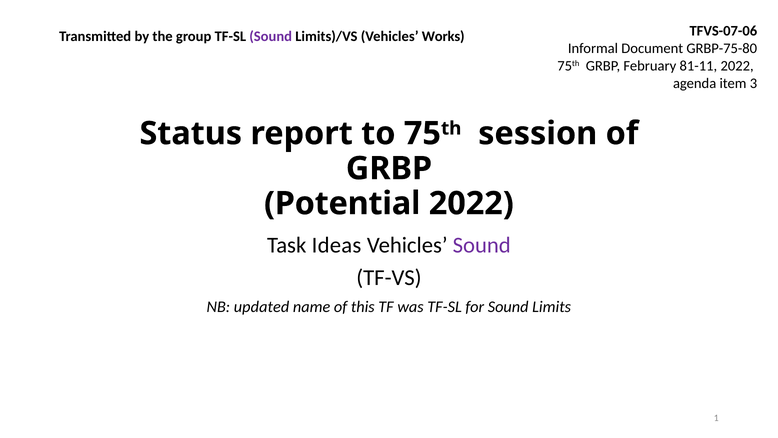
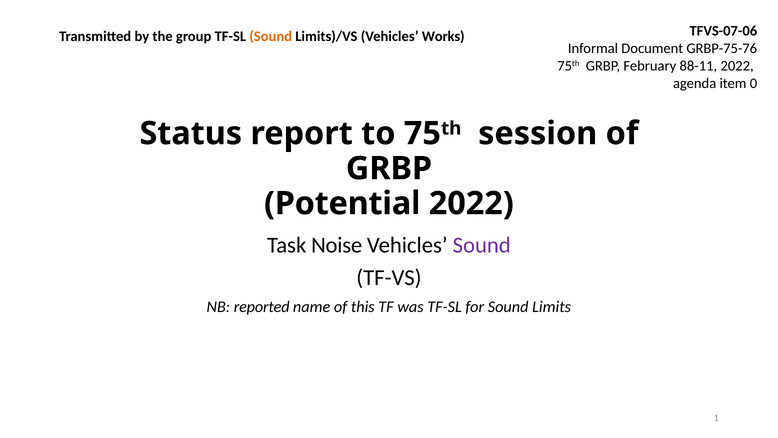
Sound at (271, 37) colour: purple -> orange
GRBP-75-80: GRBP-75-80 -> GRBP-75-76
81-11: 81-11 -> 88-11
3: 3 -> 0
Ideas: Ideas -> Noise
updated: updated -> reported
